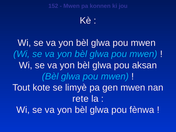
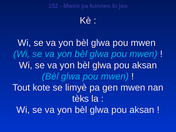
rete: rete -> tèks
fènwa at (142, 110): fènwa -> aksan
